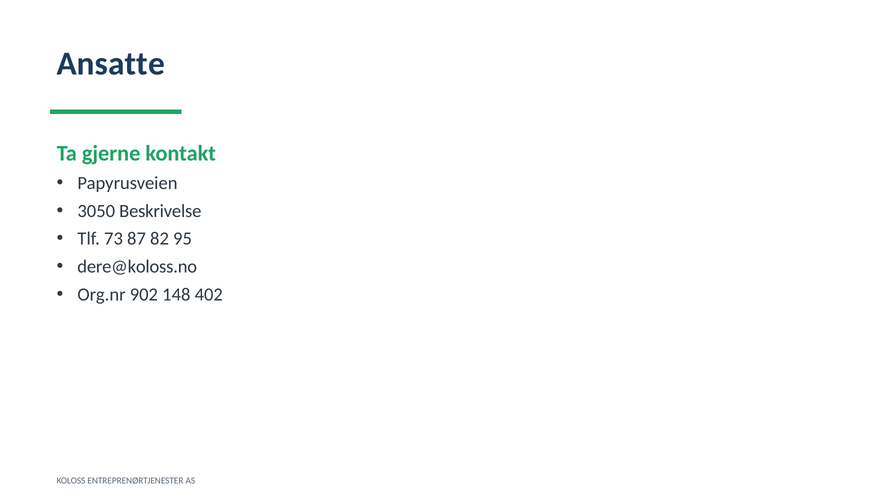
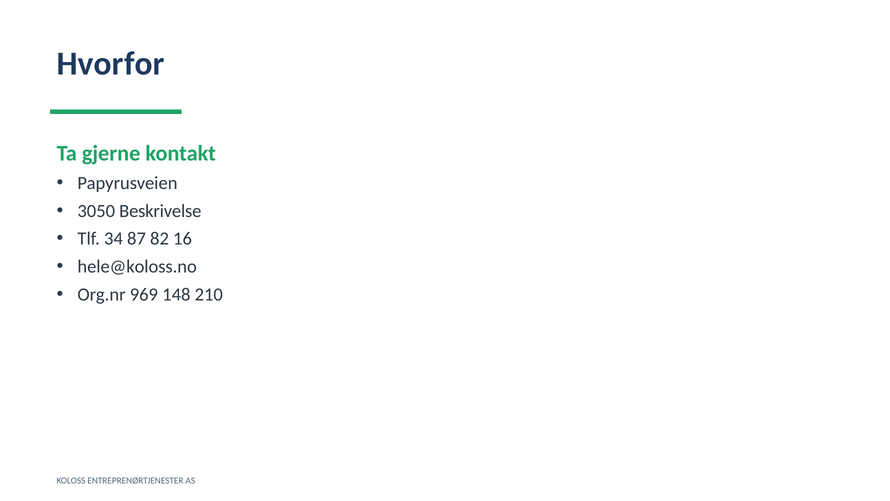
Ansatte: Ansatte -> Hvorfor
73: 73 -> 34
95: 95 -> 16
dere@koloss.no: dere@koloss.no -> hele@koloss.no
902: 902 -> 969
402: 402 -> 210
